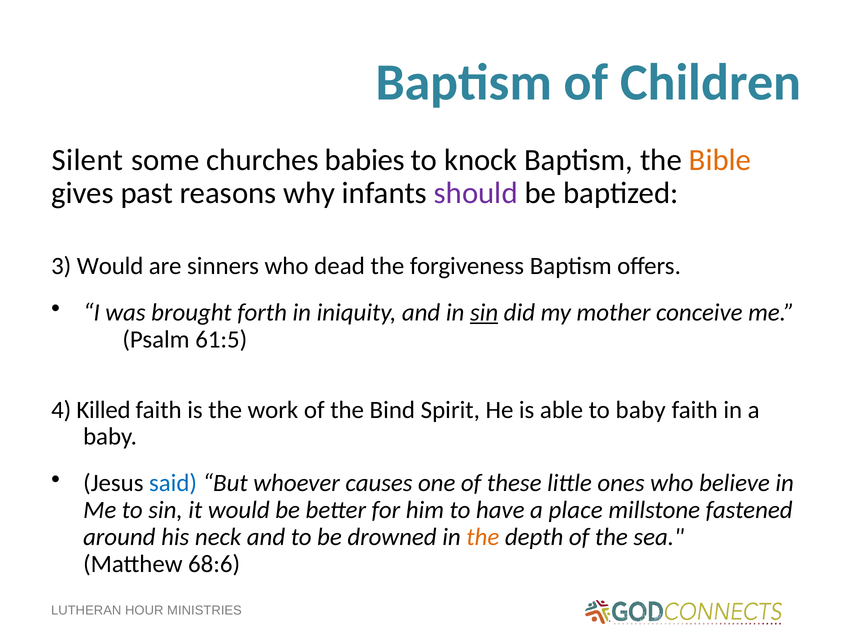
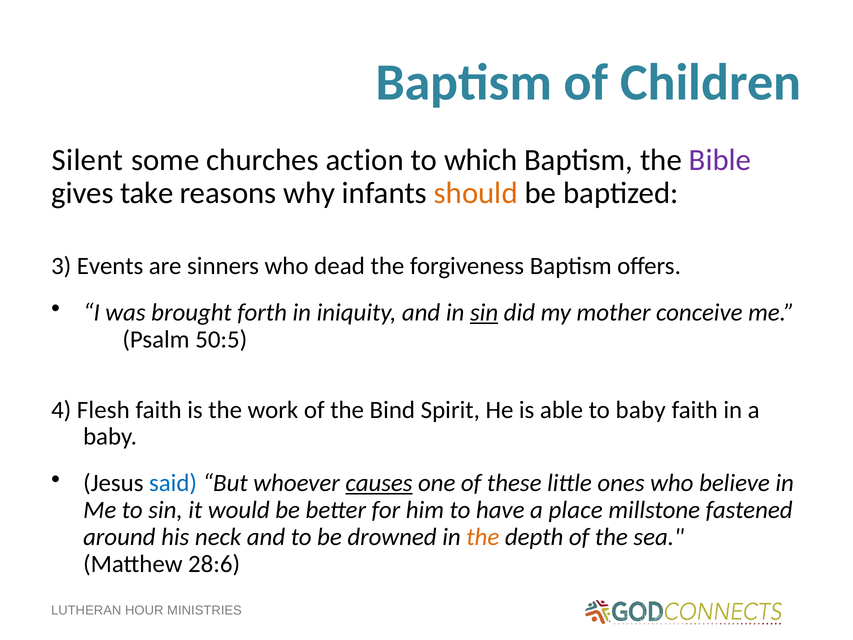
babies: babies -> action
knock: knock -> which
Bible colour: orange -> purple
past: past -> take
should colour: purple -> orange
3 Would: Would -> Events
61:5: 61:5 -> 50:5
Killed: Killed -> Flesh
causes underline: none -> present
68:6: 68:6 -> 28:6
